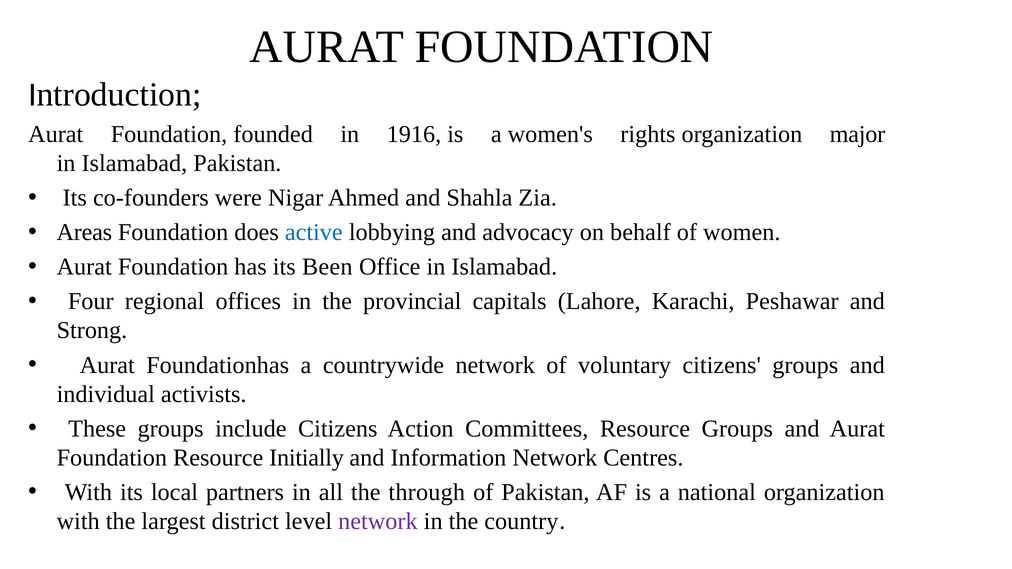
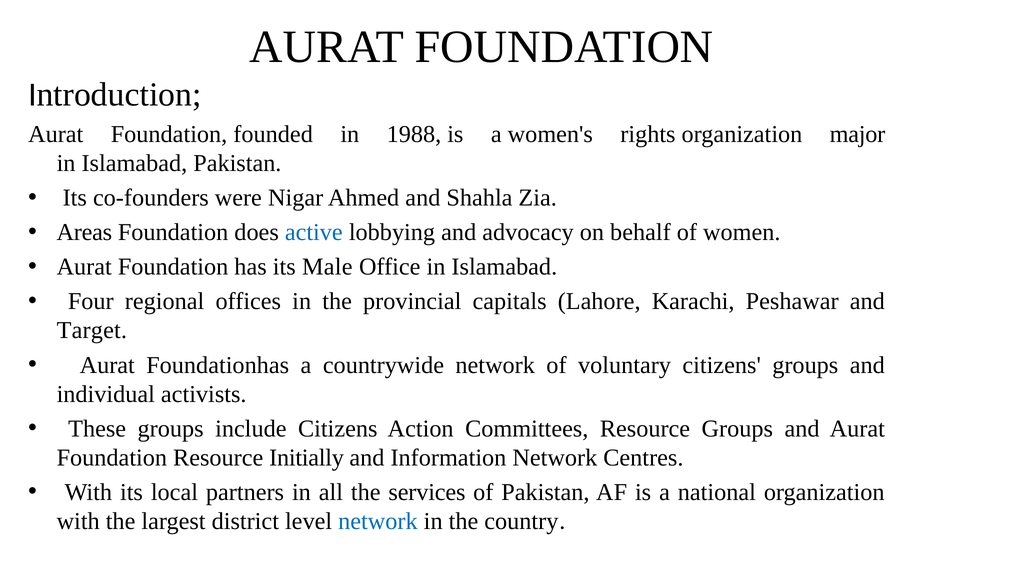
1916: 1916 -> 1988
Been: Been -> Male
Strong: Strong -> Target
through: through -> services
network at (378, 521) colour: purple -> blue
